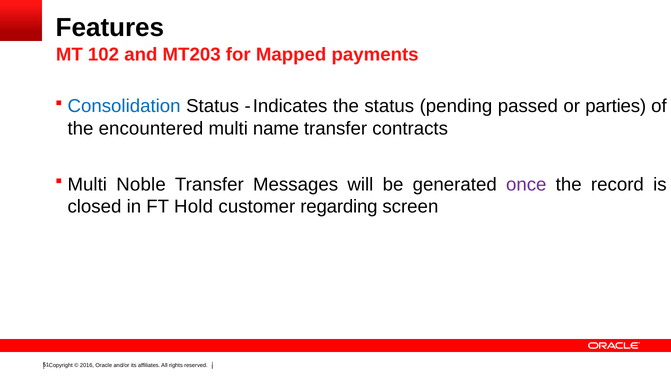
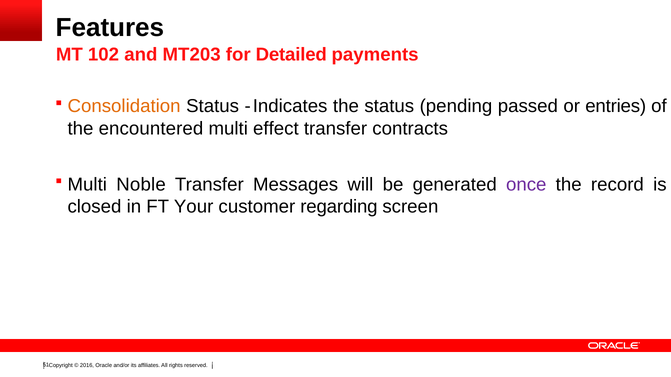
Mapped: Mapped -> Detailed
Consolidation colour: blue -> orange
parties: parties -> entries
name: name -> effect
Hold: Hold -> Your
